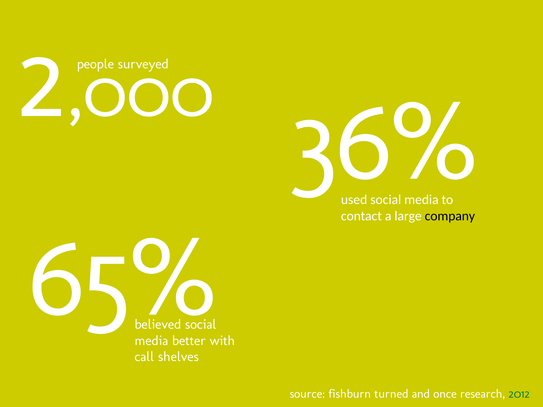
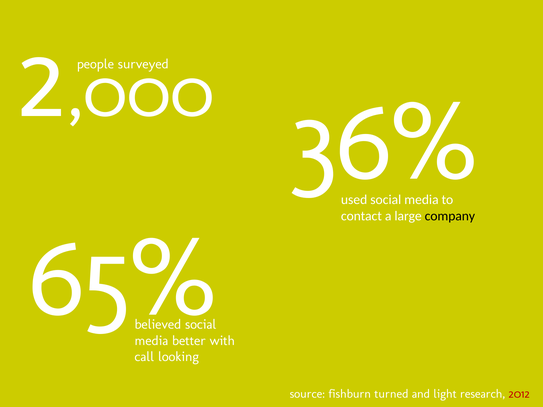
shelves: shelves -> looking
once: once -> light
2012 colour: green -> red
